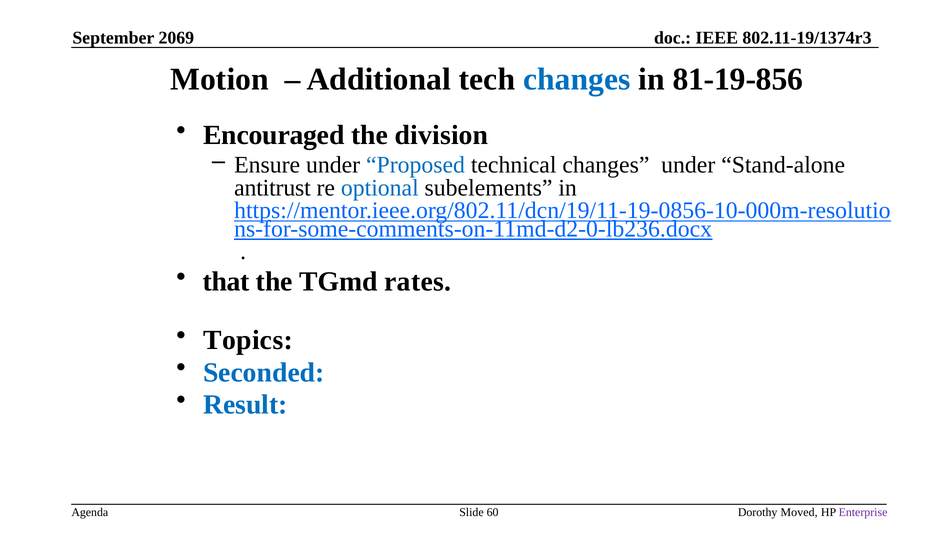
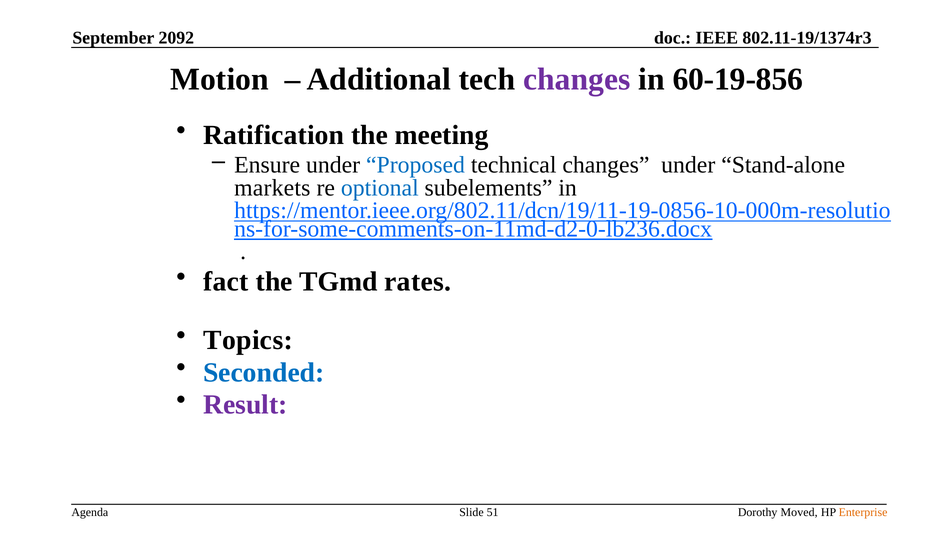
2069: 2069 -> 2092
changes at (577, 79) colour: blue -> purple
81-19-856: 81-19-856 -> 60-19-856
Encouraged: Encouraged -> Ratification
division: division -> meeting
antitrust: antitrust -> markets
that: that -> fact
Result colour: blue -> purple
60: 60 -> 51
Enterprise colour: purple -> orange
